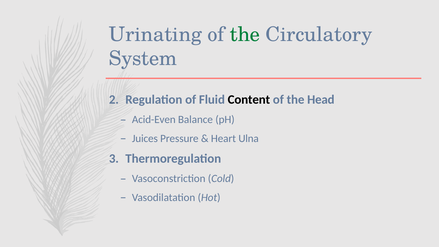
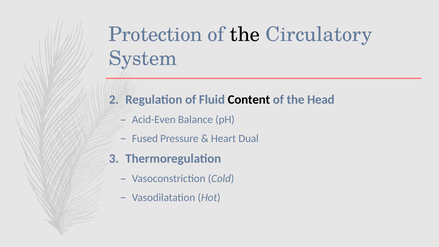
Urinating: Urinating -> Protection
the at (245, 35) colour: green -> black
Juices: Juices -> Fused
Ulna: Ulna -> Dual
